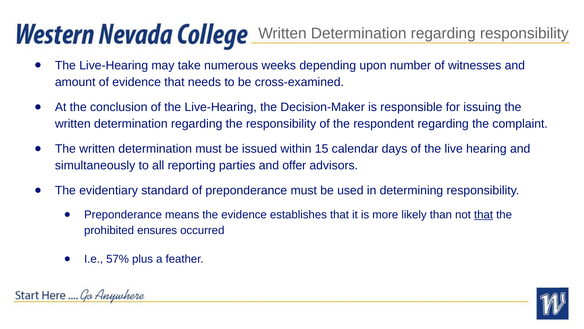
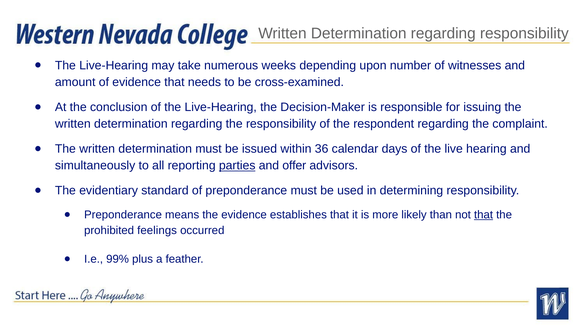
15: 15 -> 36
parties underline: none -> present
ensures: ensures -> feelings
57%: 57% -> 99%
